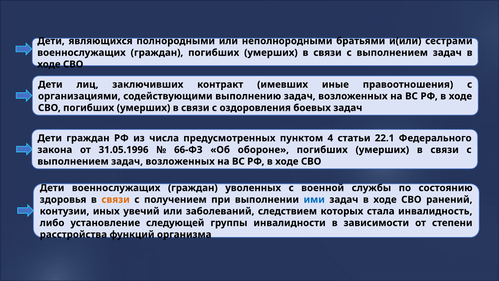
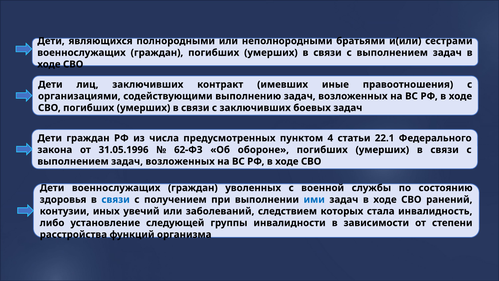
с оздоровления: оздоровления -> заключивших
66-ФЗ: 66-ФЗ -> 62-ФЗ
связи at (116, 199) colour: orange -> blue
